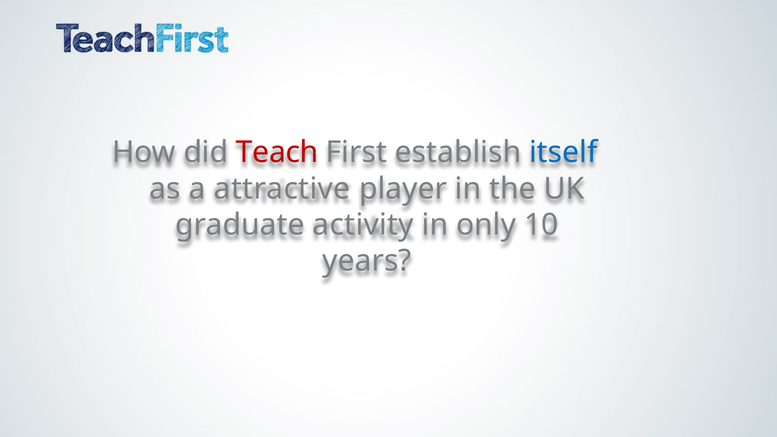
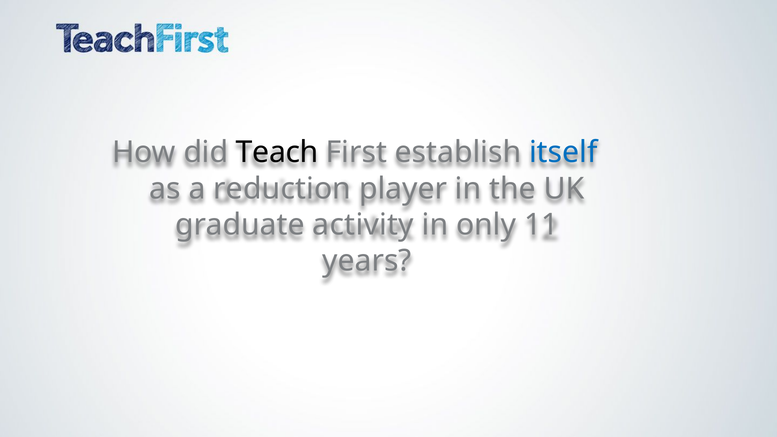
Teach colour: red -> black
attractive: attractive -> reduction
10: 10 -> 11
